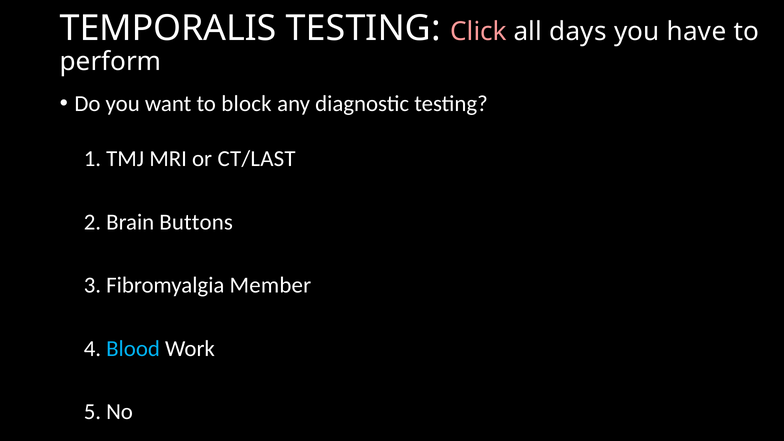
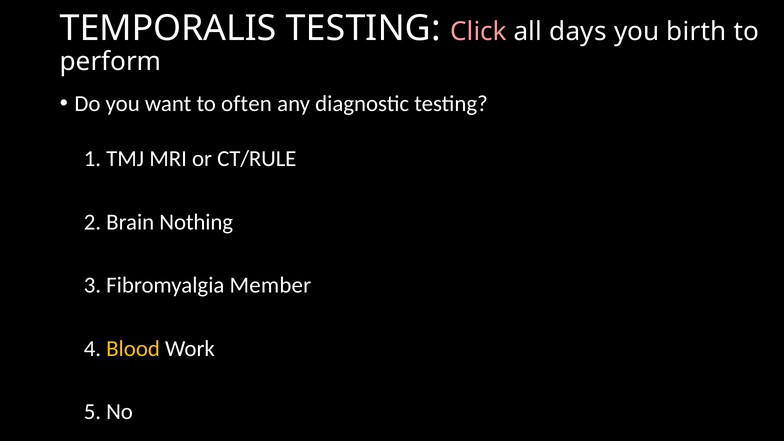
have: have -> birth
block: block -> often
CT/LAST: CT/LAST -> CT/RULE
Buttons: Buttons -> Nothing
Blood colour: light blue -> yellow
